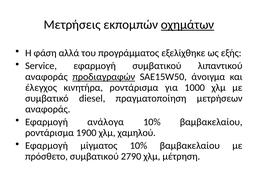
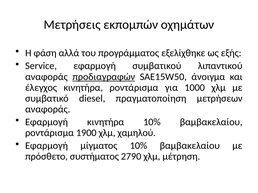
οχημάτων underline: present -> none
Εφαρμογή ανάλογα: ανάλογα -> κινητήρα
πρόσθετο συμβατικού: συμβατικού -> συστήματος
